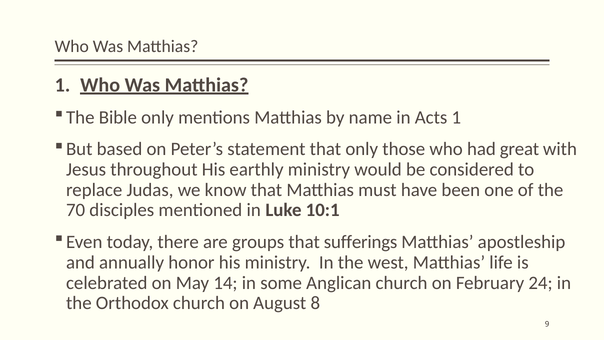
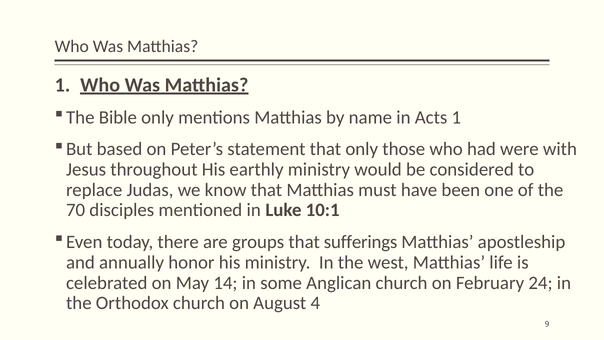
great: great -> were
8: 8 -> 4
